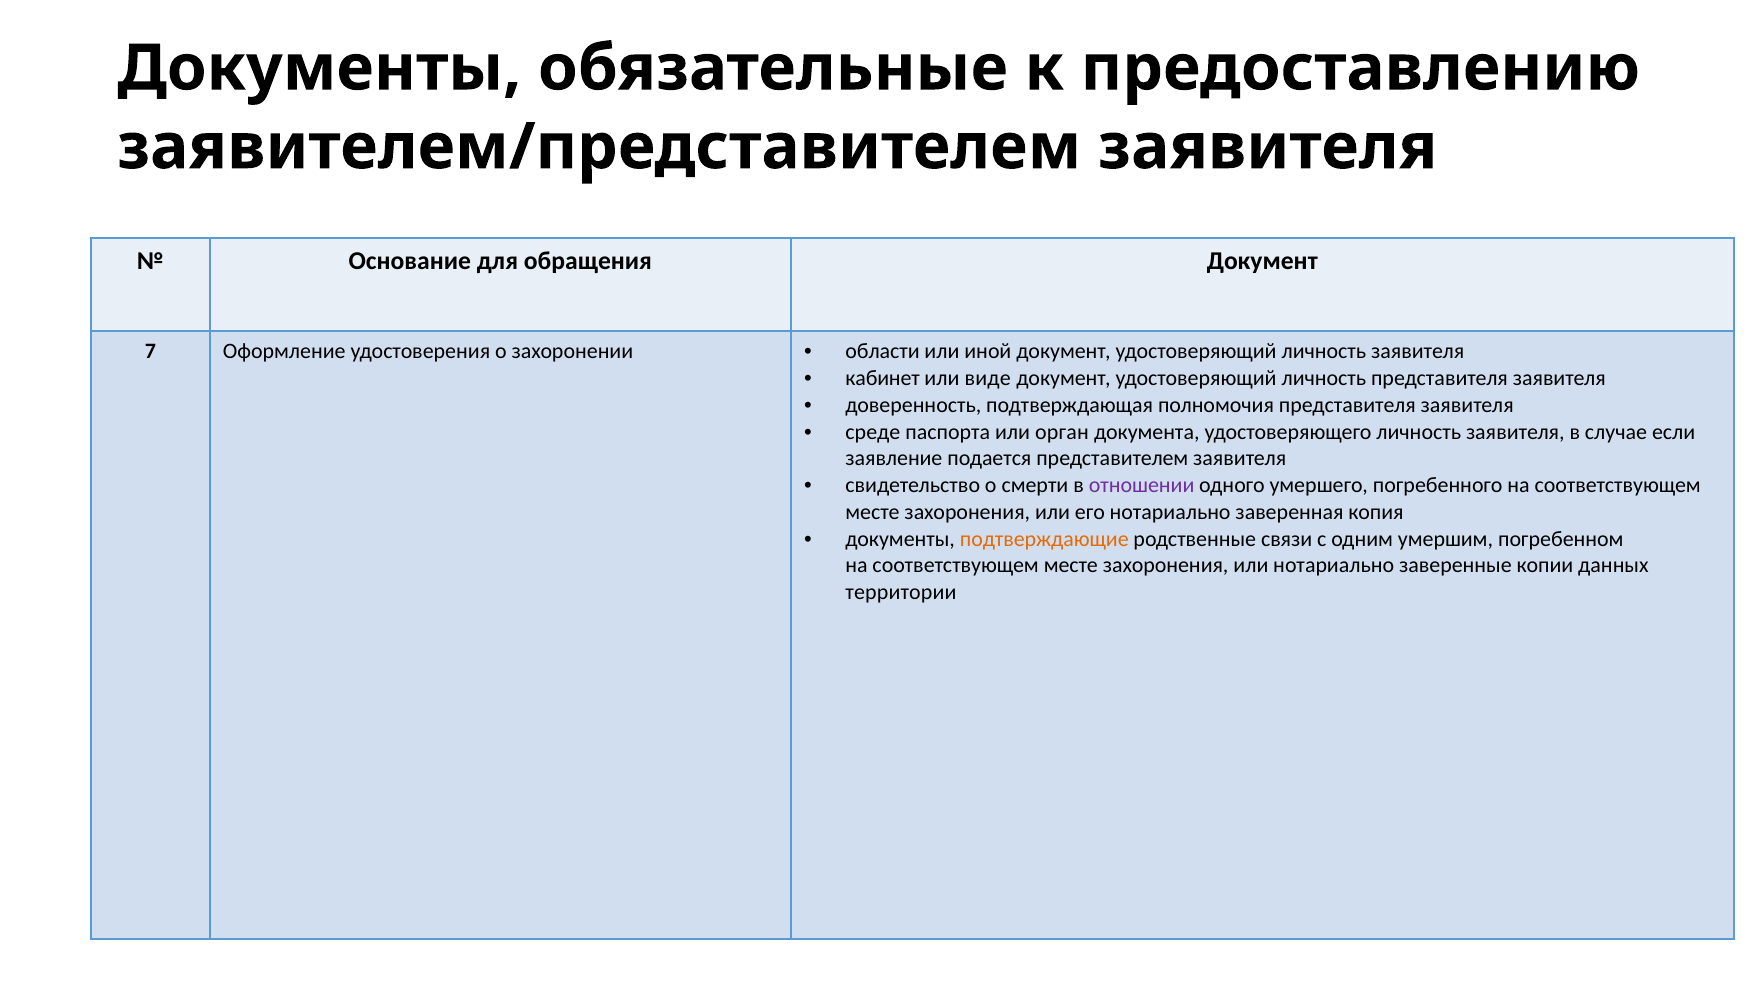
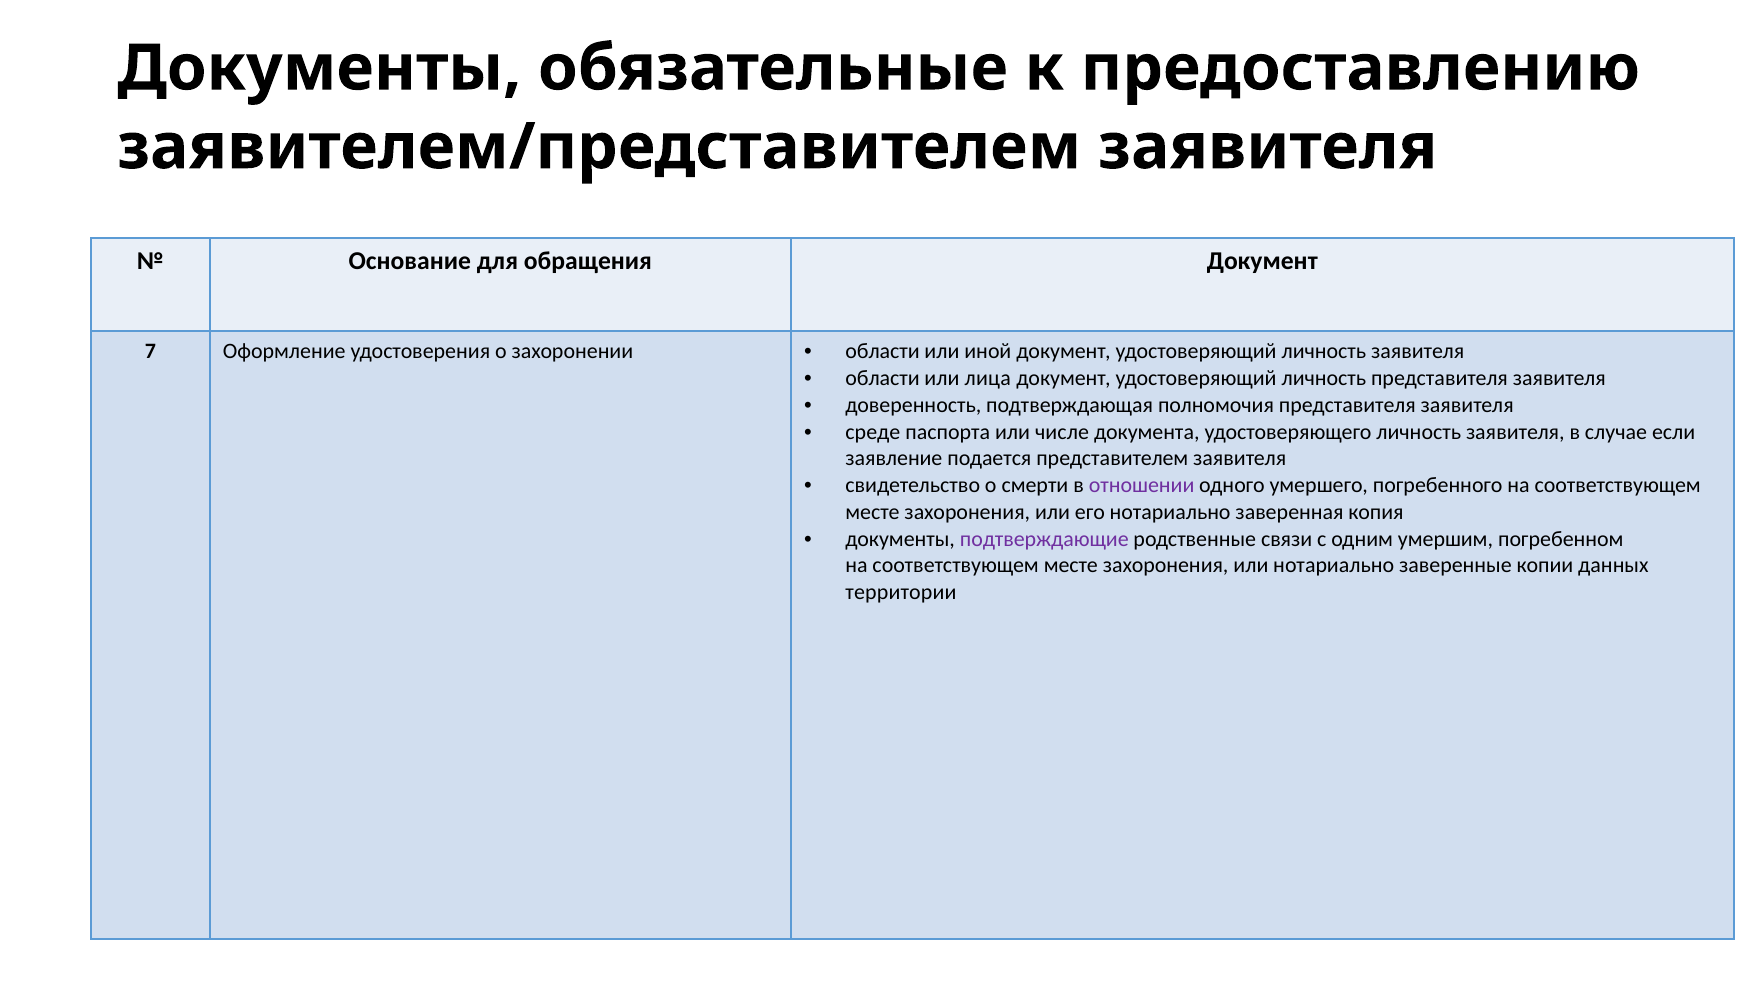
кабинет at (883, 378): кабинет -> области
виде: виде -> лица
орган: орган -> числе
подтверждающие colour: orange -> purple
